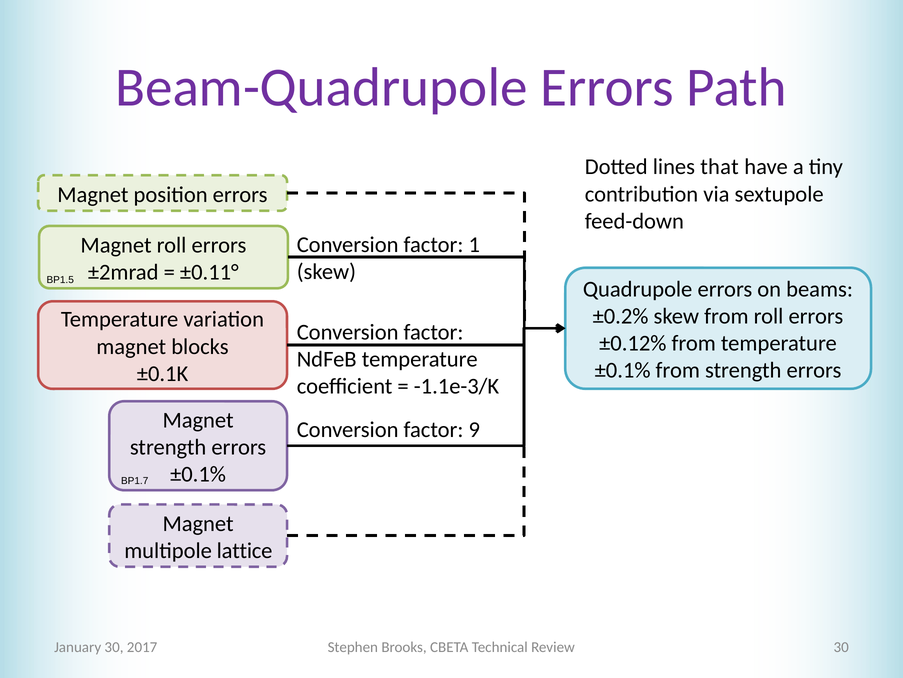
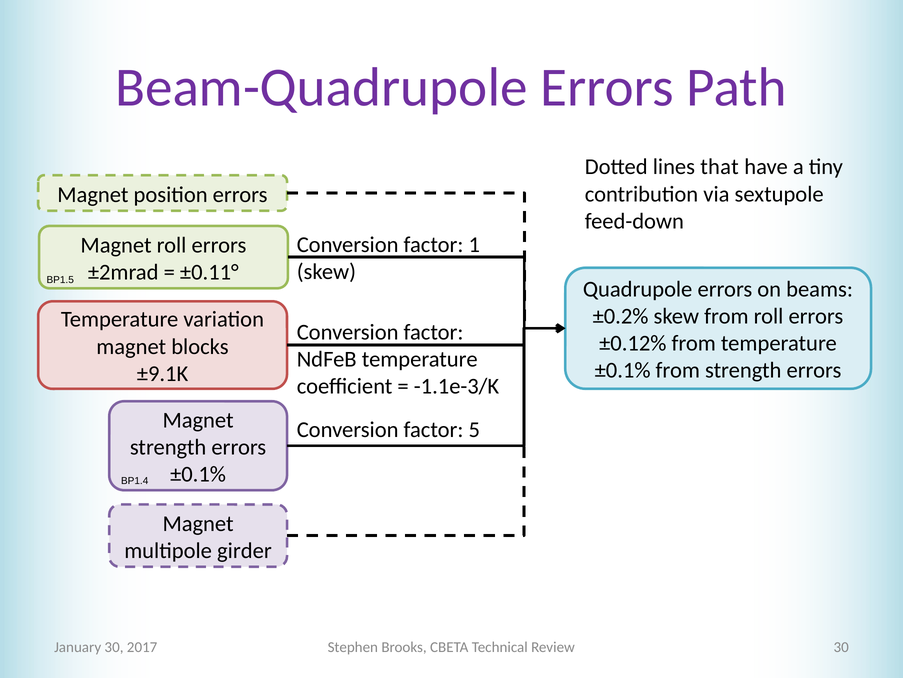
±0.1K: ±0.1K -> ±9.1K
9: 9 -> 5
BP1.7: BP1.7 -> BP1.4
lattice: lattice -> girder
